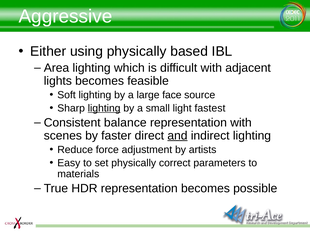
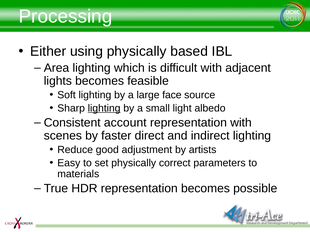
Aggressive: Aggressive -> Processing
fastest: fastest -> albedo
balance: balance -> account
and underline: present -> none
force: force -> good
